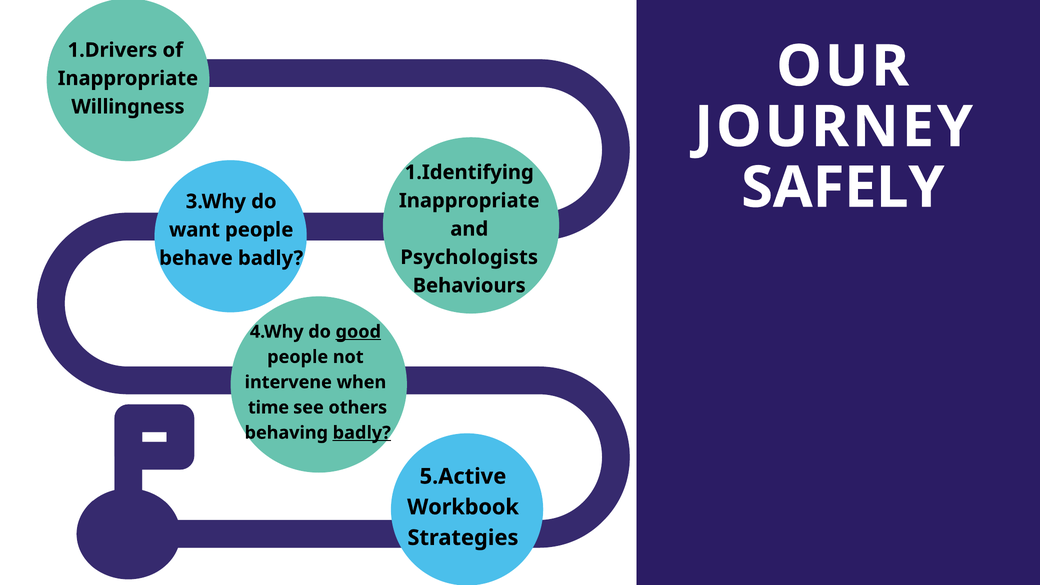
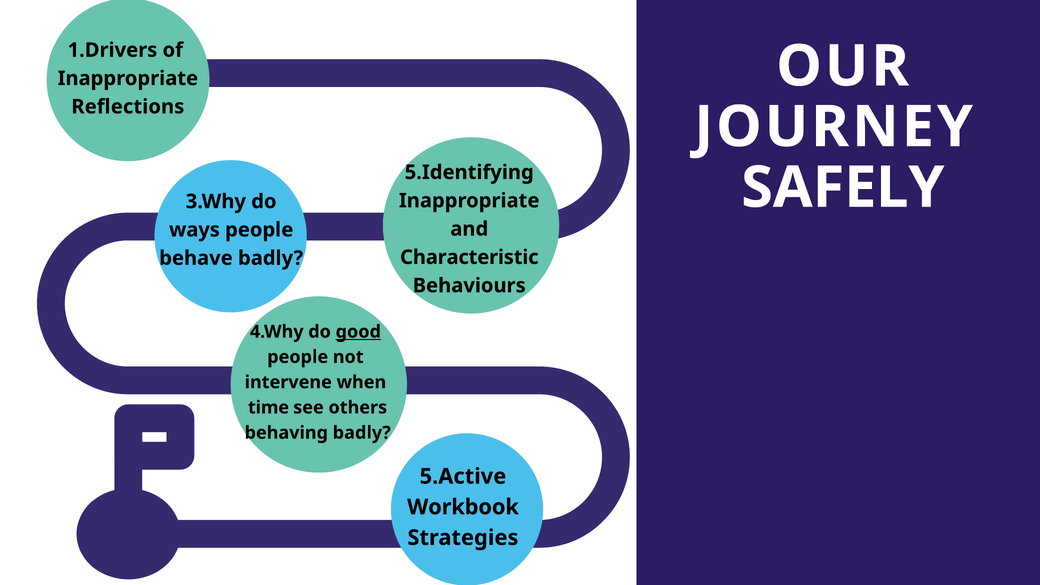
Willingness: Willingness -> Reflections
1.Identifying: 1.Identifying -> 5.Identifying
want: want -> ways
Psychologists: Psychologists -> Characteristic
badly at (362, 433) underline: present -> none
